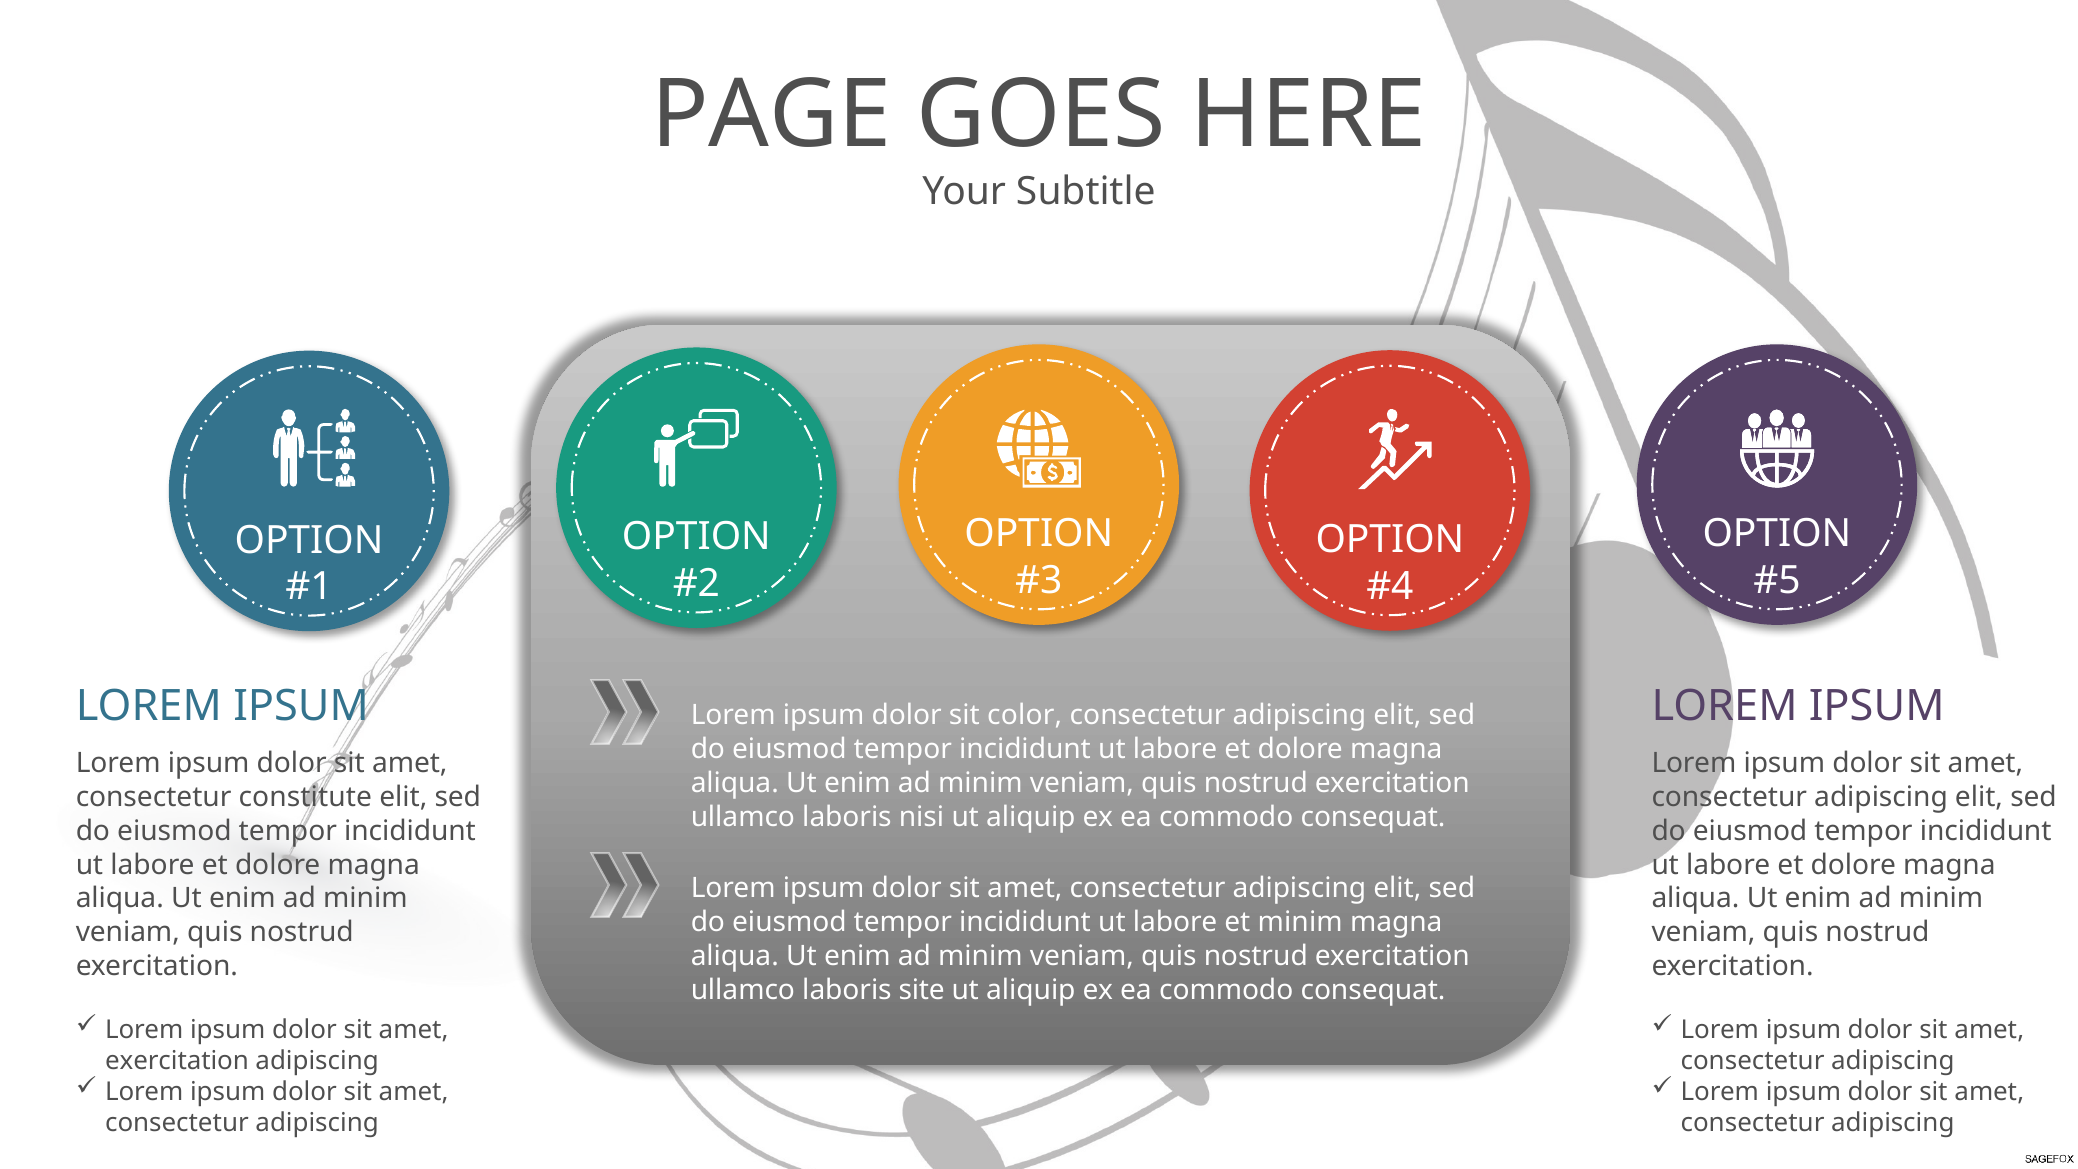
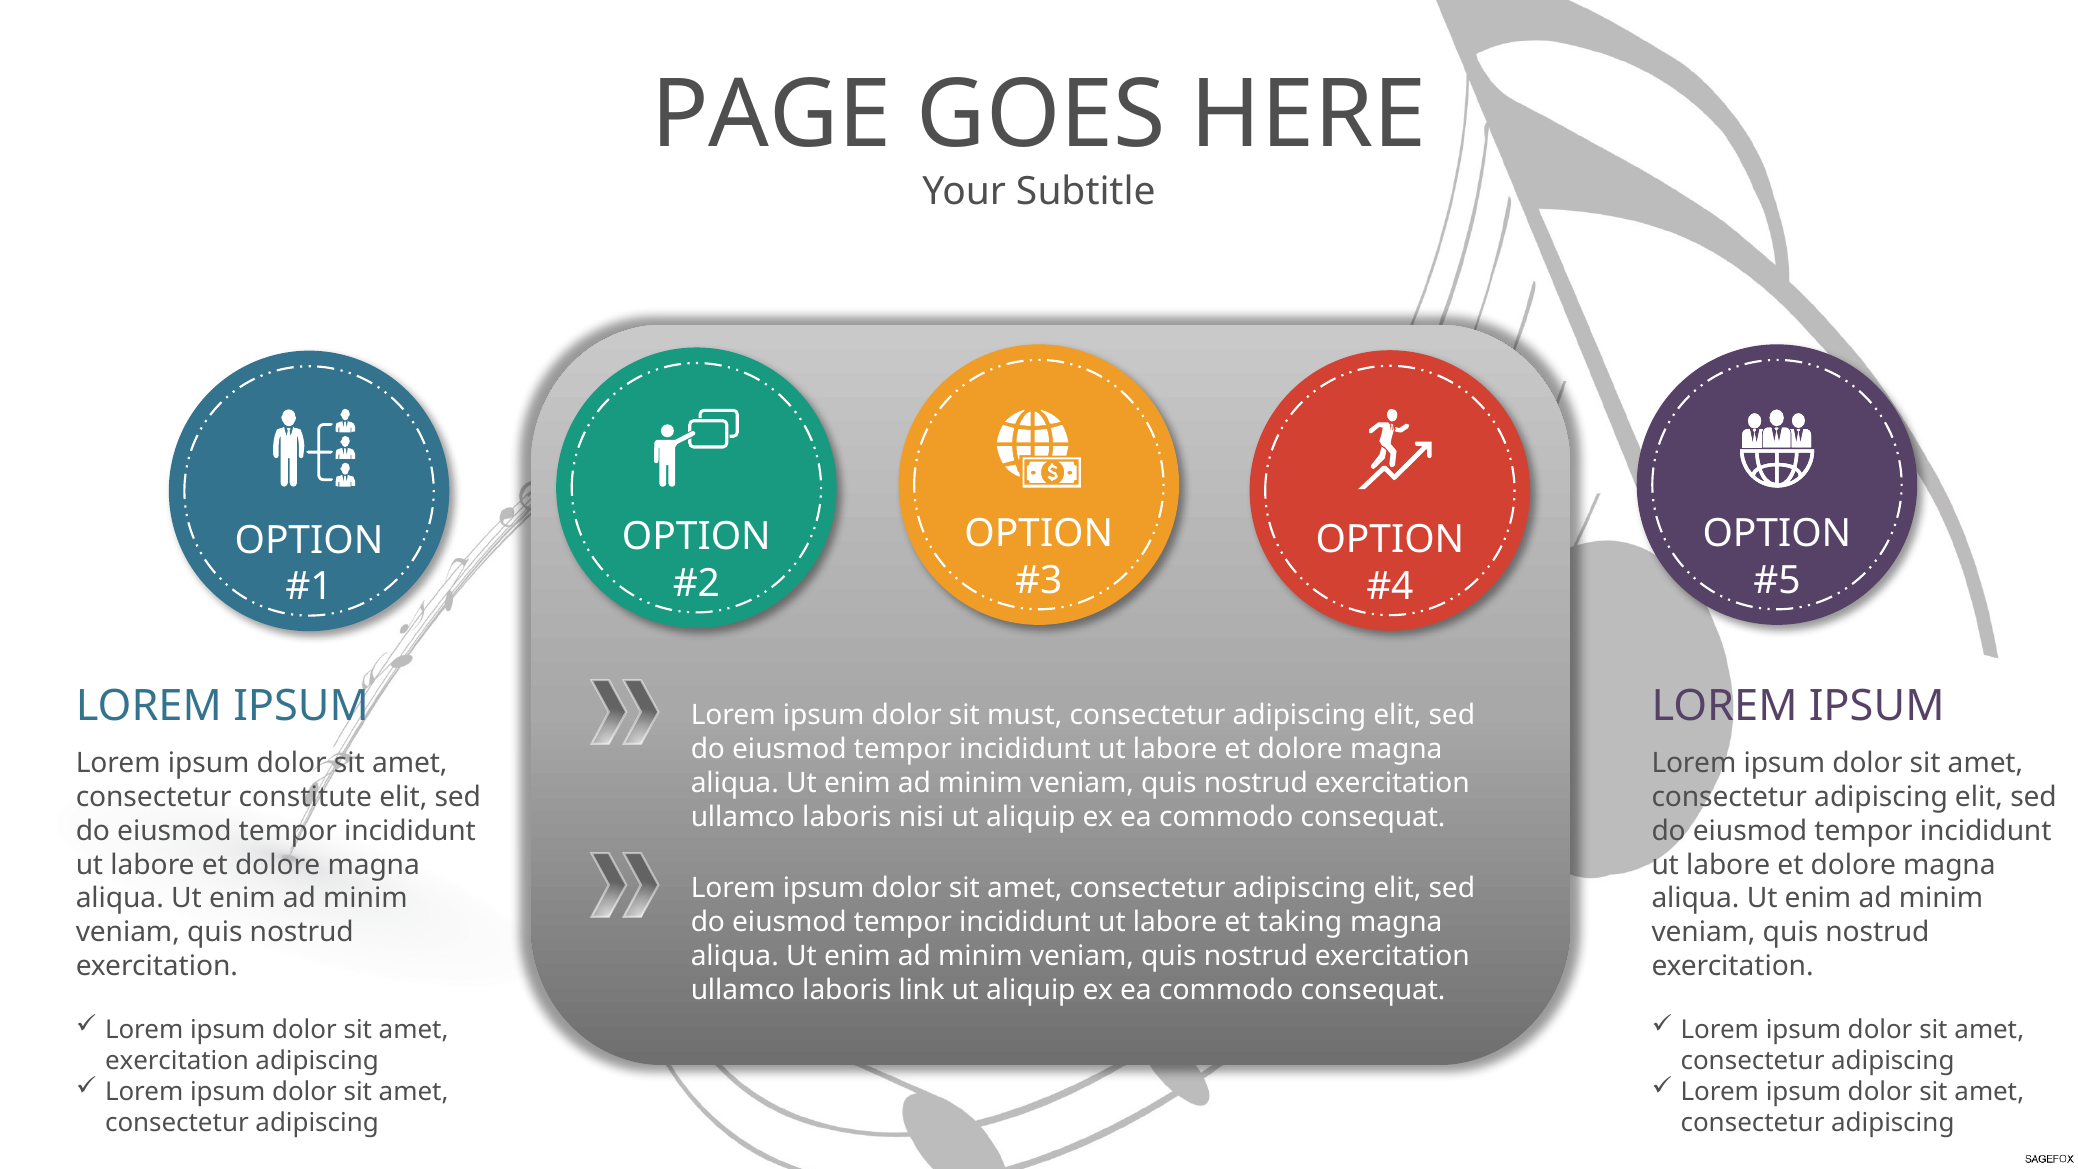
color: color -> must
et minim: minim -> taking
site: site -> link
